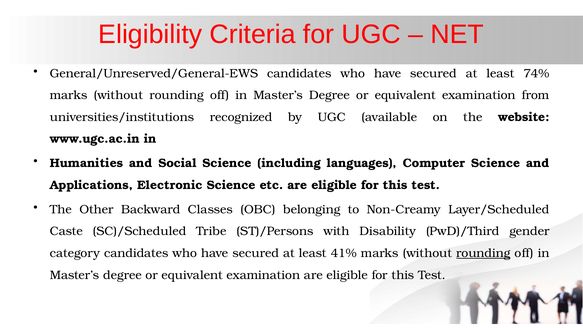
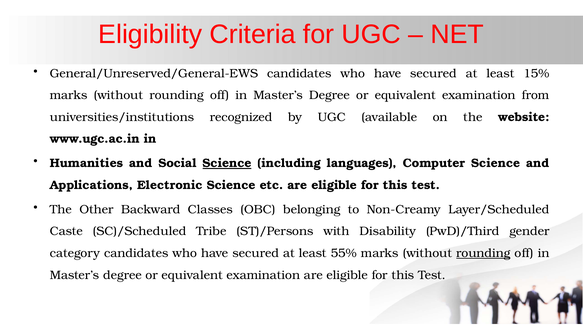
74%: 74% -> 15%
Science at (227, 163) underline: none -> present
41%: 41% -> 55%
